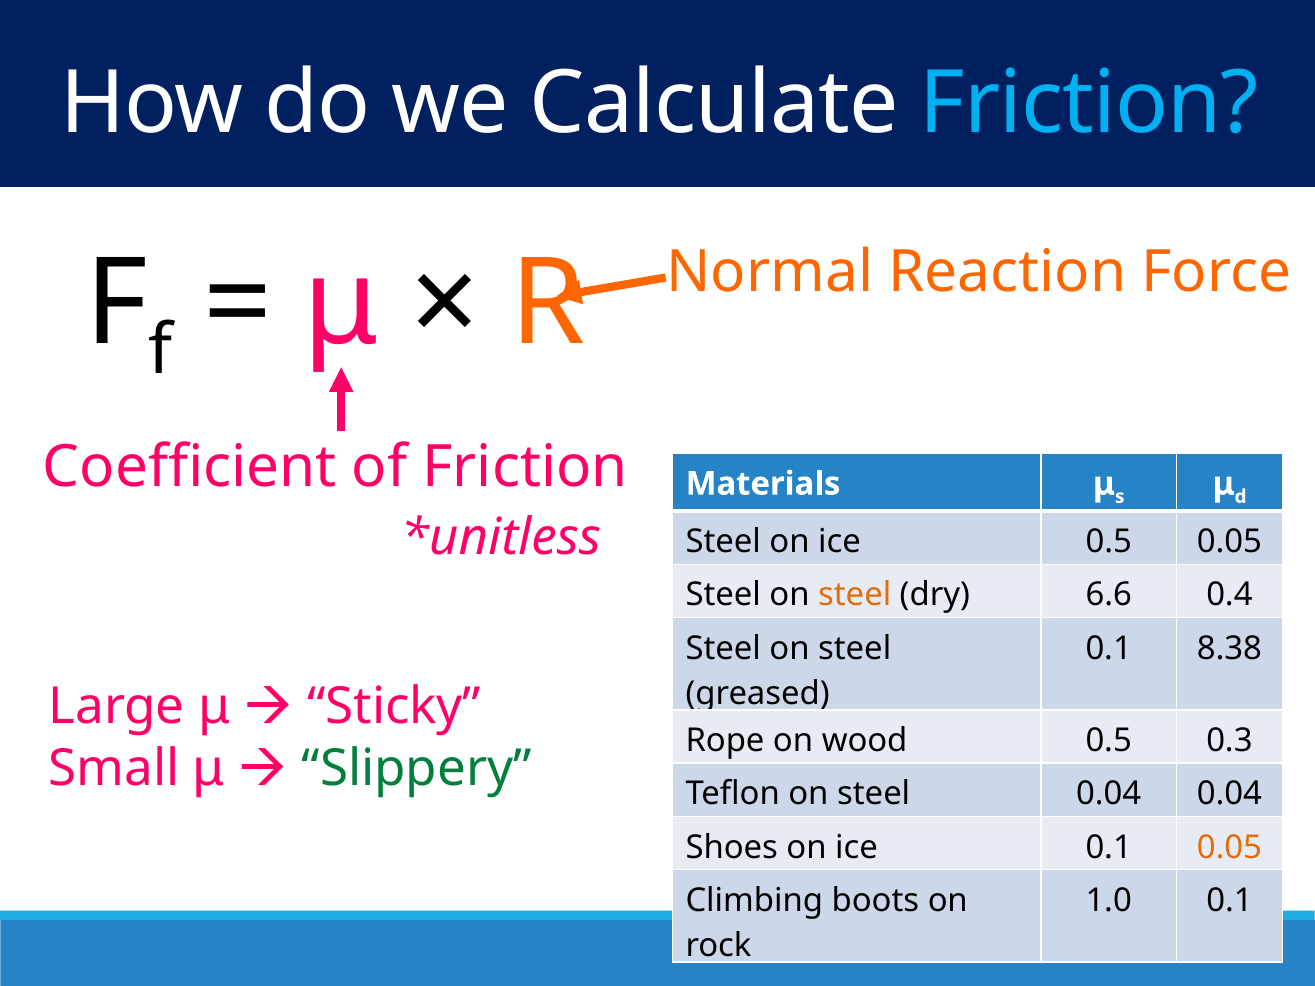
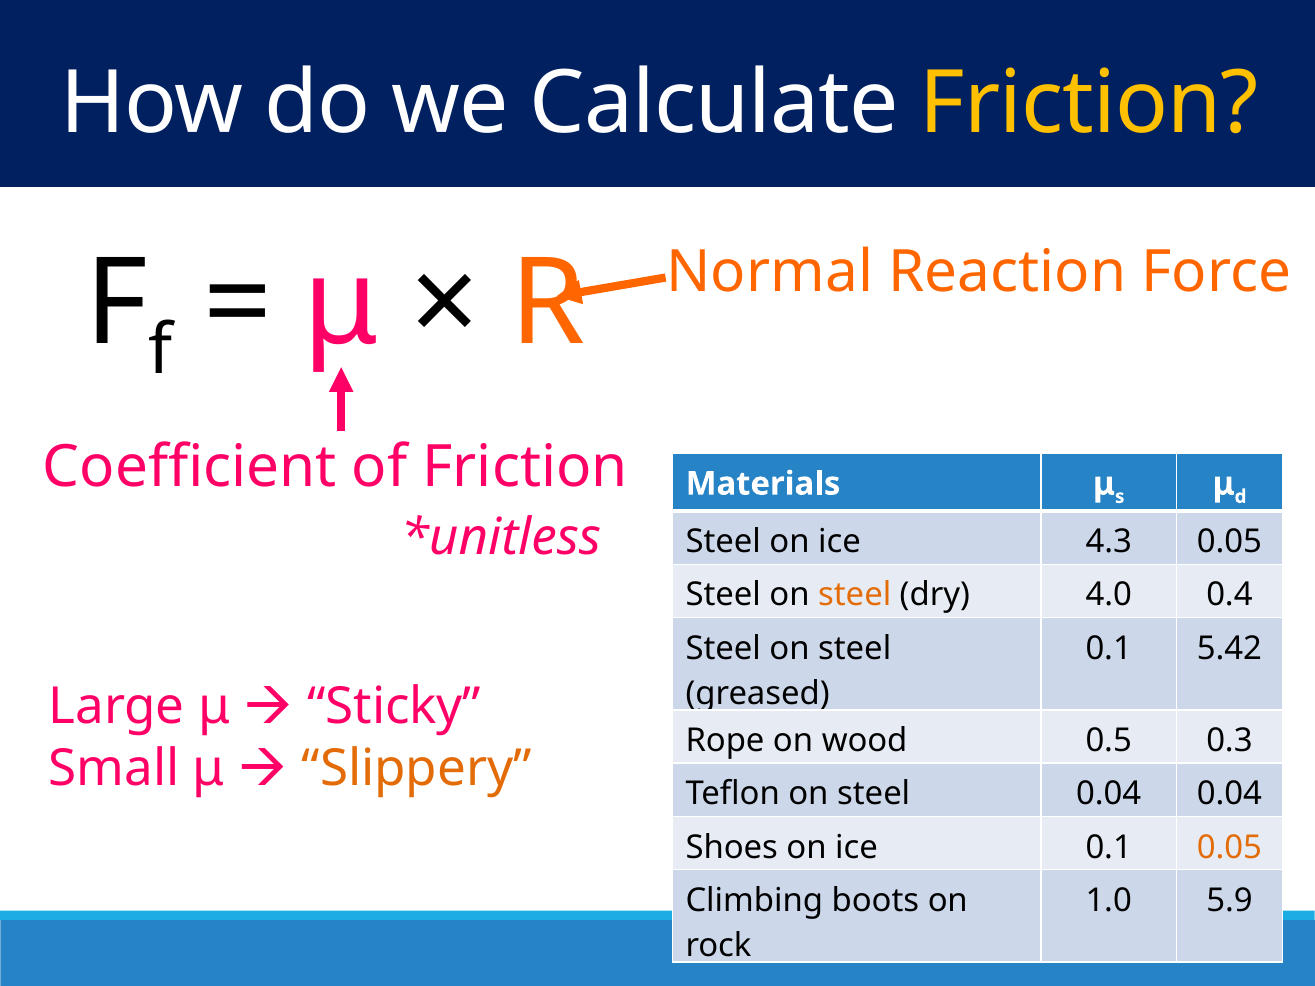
Friction at (1090, 104) colour: light blue -> yellow
ice 0.5: 0.5 -> 4.3
6.6: 6.6 -> 4.0
8.38: 8.38 -> 5.42
Slippery colour: green -> orange
1.0 0.1: 0.1 -> 5.9
